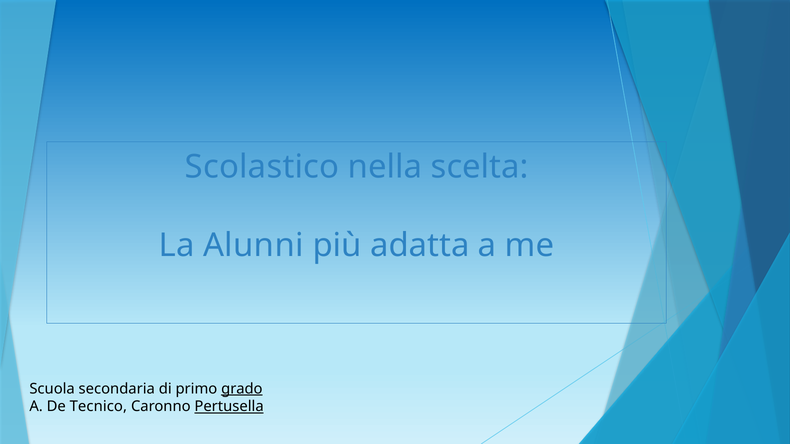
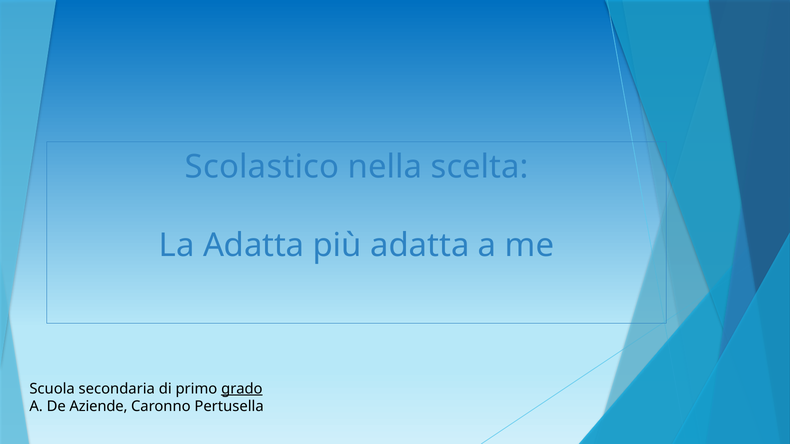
La Alunni: Alunni -> Adatta
Tecnico: Tecnico -> Aziende
Pertusella underline: present -> none
